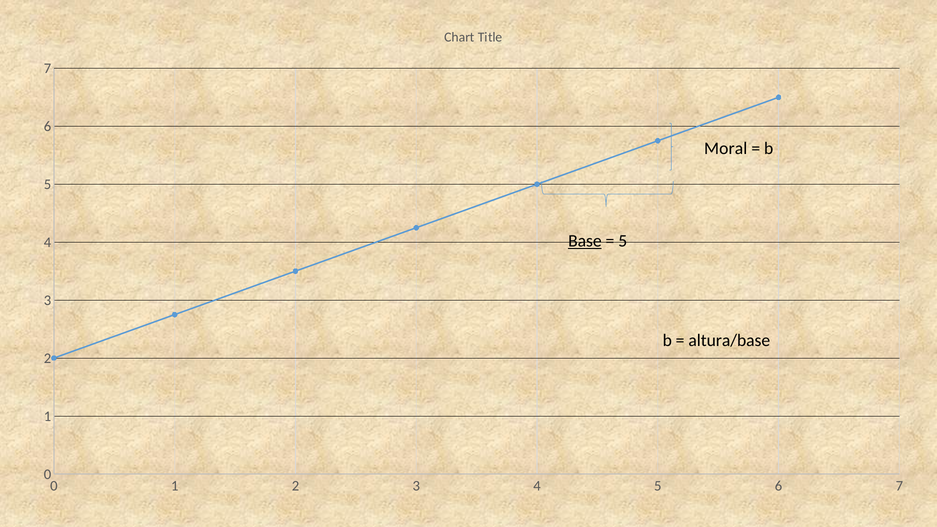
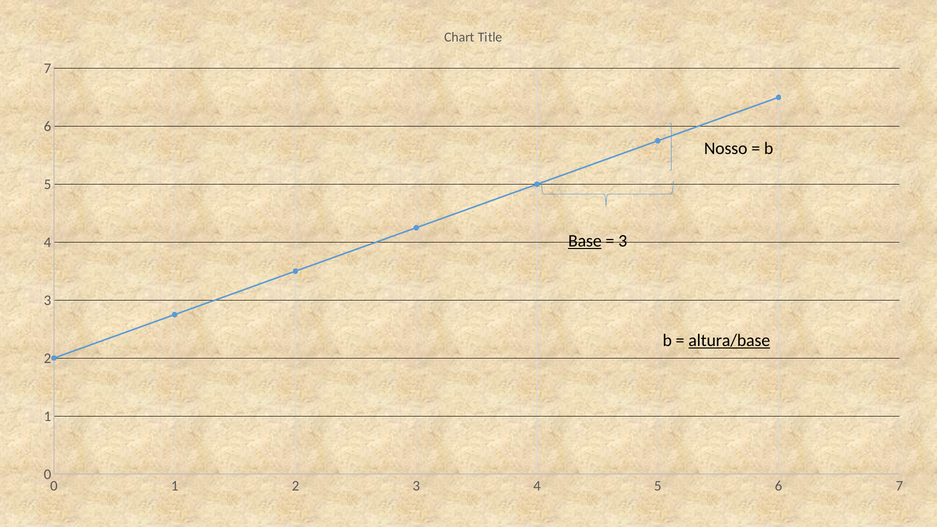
Moral: Moral -> Nosso
5 at (623, 241): 5 -> 3
altura/base underline: none -> present
